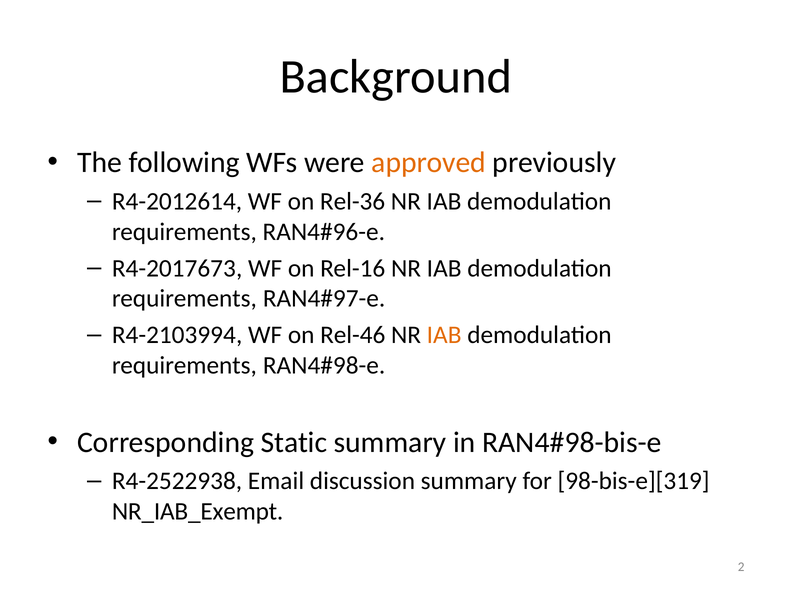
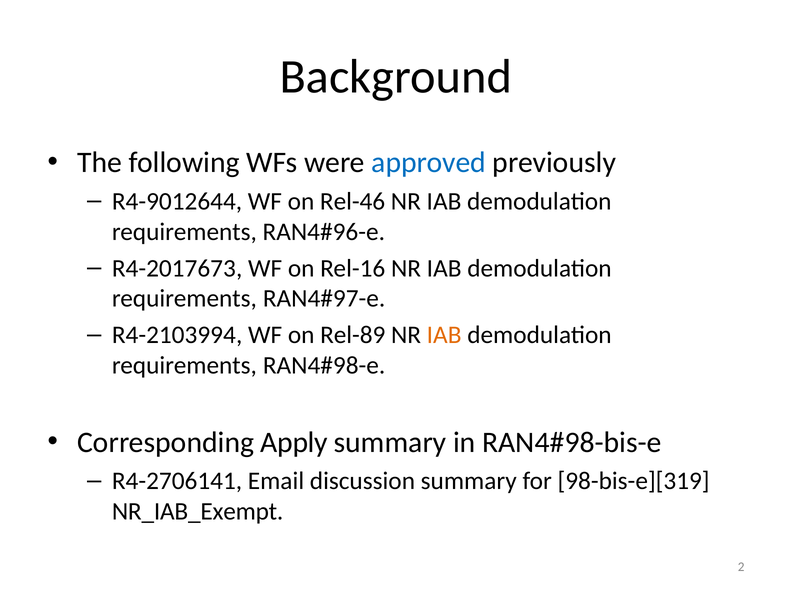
approved colour: orange -> blue
R4-2012614: R4-2012614 -> R4-9012644
Rel-36: Rel-36 -> Rel-46
Rel-46: Rel-46 -> Rel-89
Static: Static -> Apply
R4-2522938: R4-2522938 -> R4-2706141
